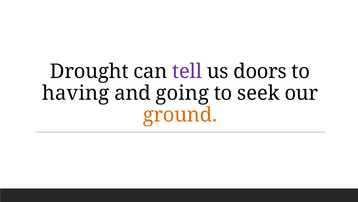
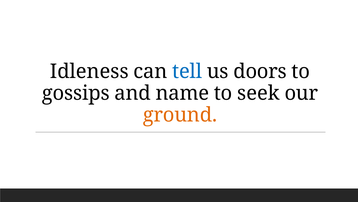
Drought: Drought -> Idleness
tell colour: purple -> blue
having: having -> gossips
going: going -> name
